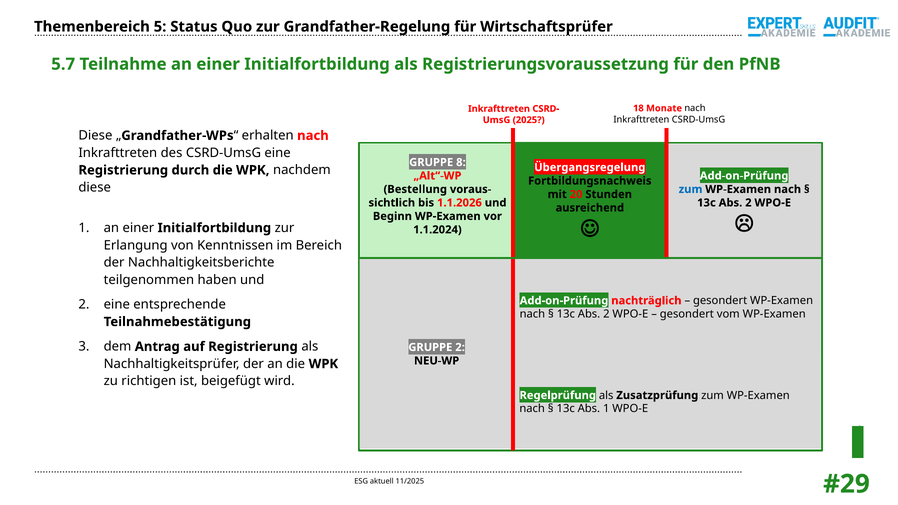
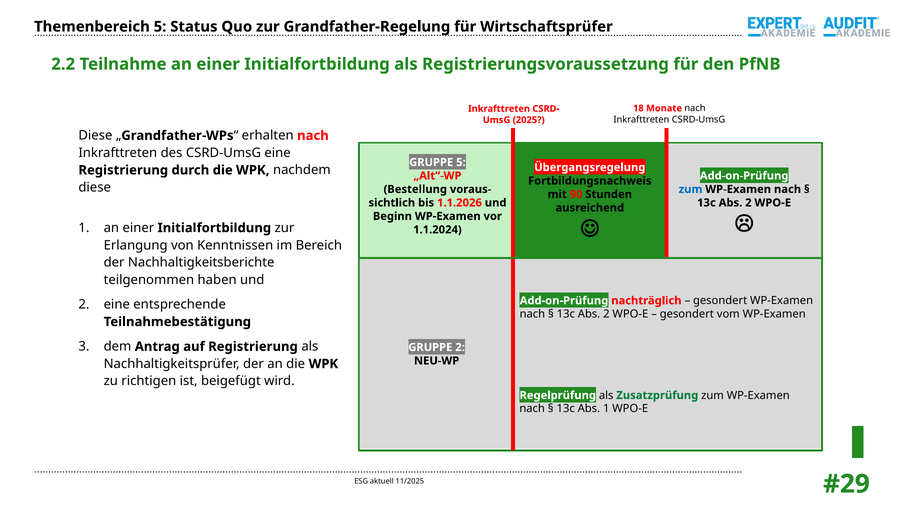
5.7: 5.7 -> 2.2
GRUPPE 8: 8 -> 5
20: 20 -> 90
Zusatzprüfung colour: black -> green
